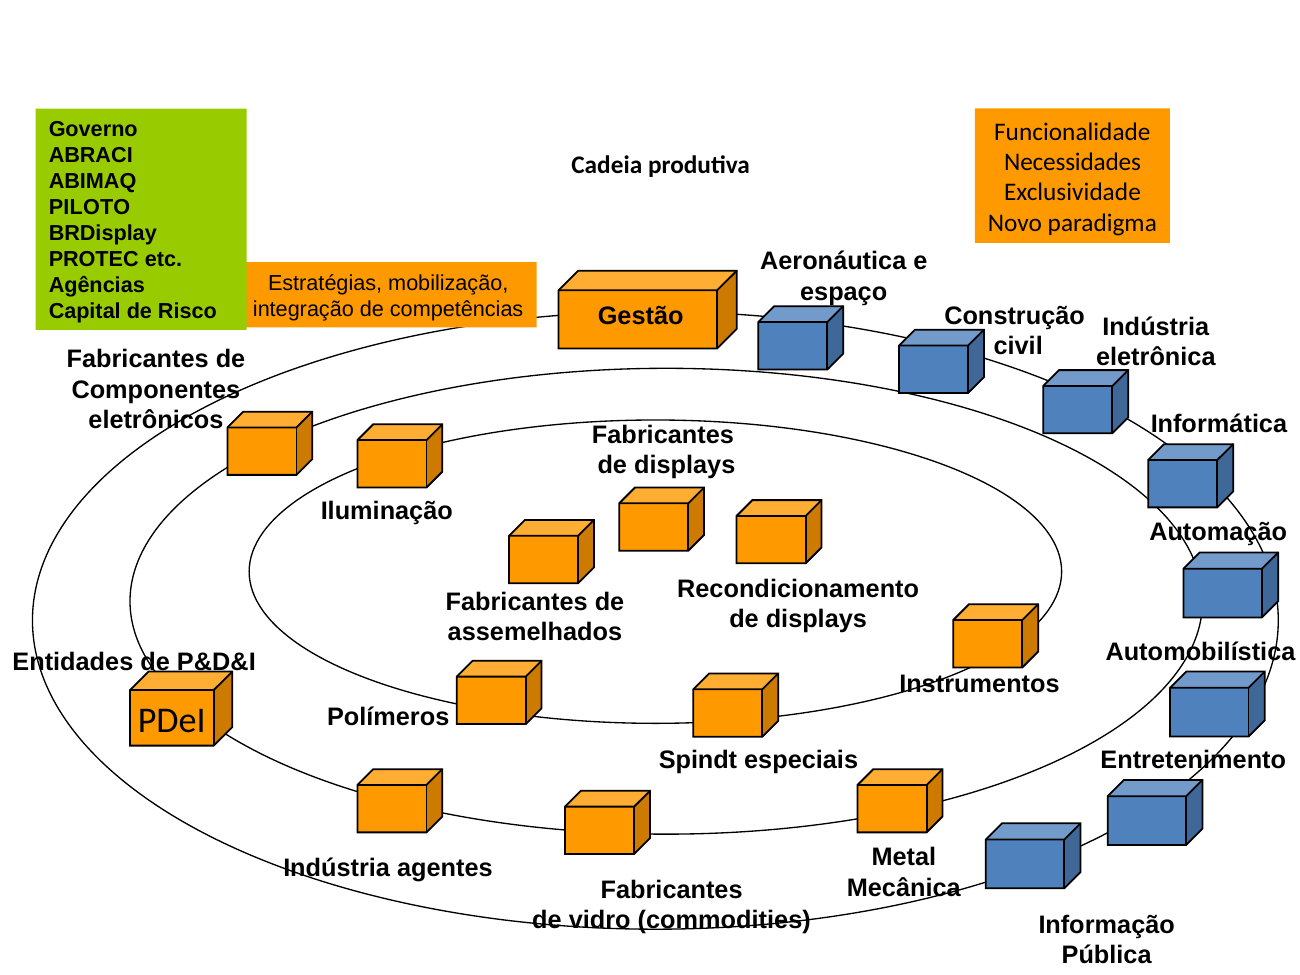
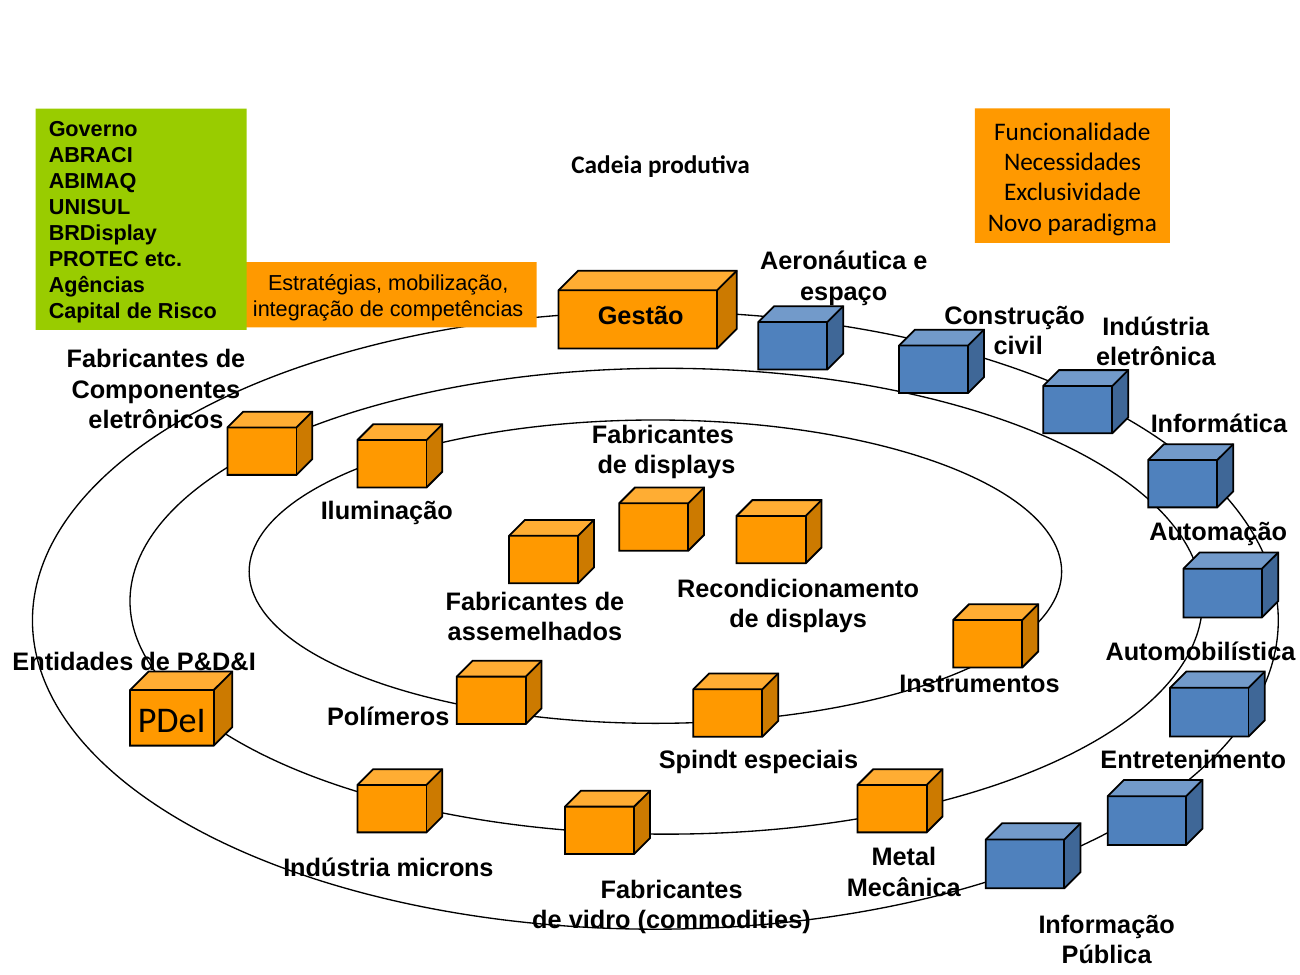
PILOTO: PILOTO -> UNISUL
agentes: agentes -> microns
